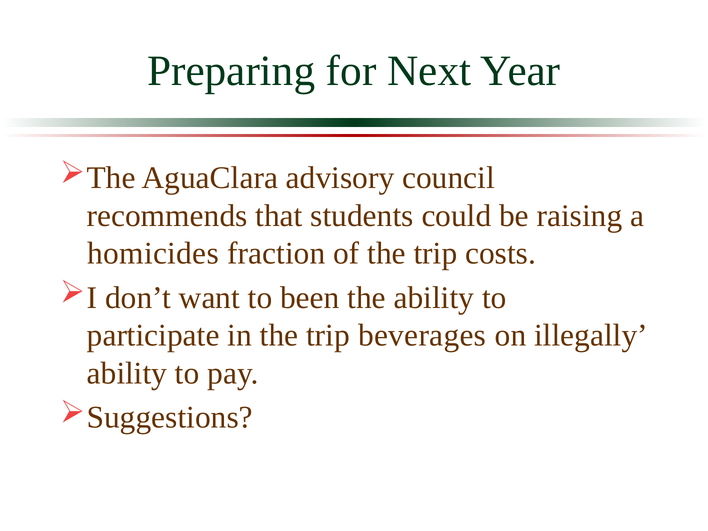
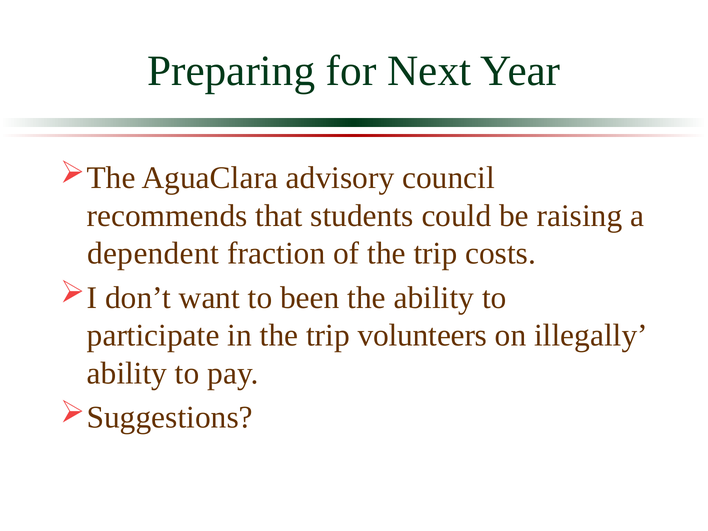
homicides: homicides -> dependent
beverages: beverages -> volunteers
